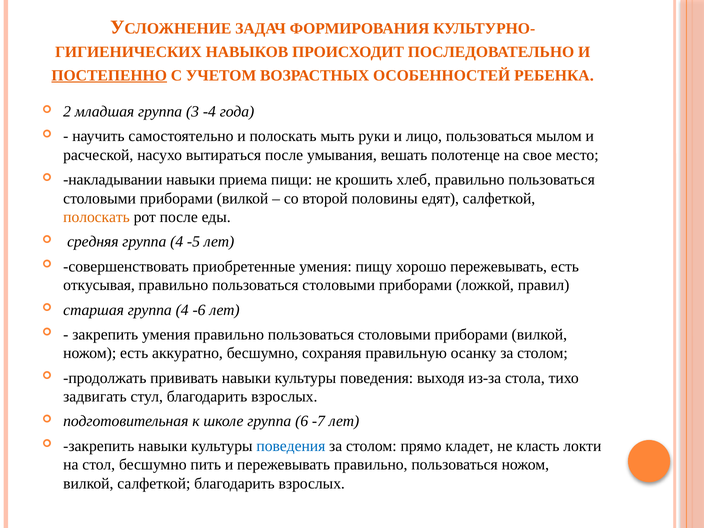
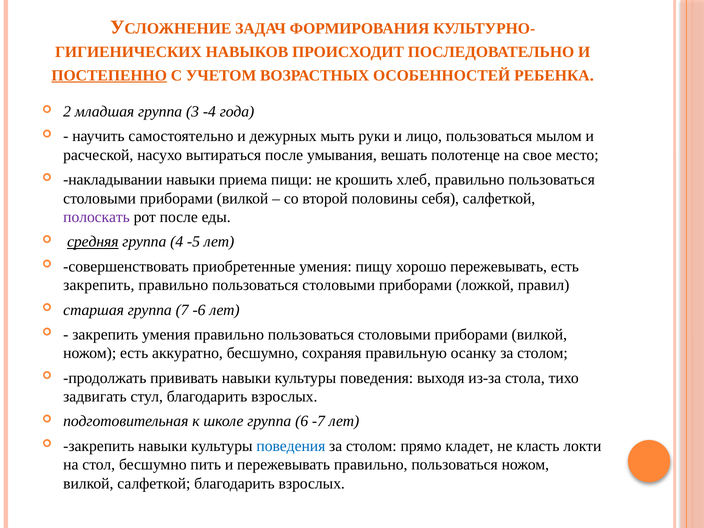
и полоскать: полоскать -> дежурных
едят: едят -> себя
полоскать at (97, 217) colour: orange -> purple
средняя underline: none -> present
откусывая at (99, 285): откусывая -> закрепить
старшая группа 4: 4 -> 7
